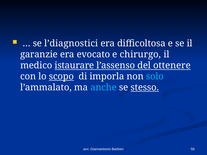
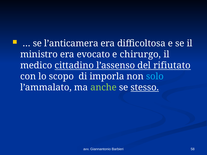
l’diagnostici: l’diagnostici -> l’anticamera
garanzie: garanzie -> ministro
istaurare: istaurare -> cittadino
ottenere: ottenere -> rifiutato
scopo underline: present -> none
anche colour: light blue -> light green
